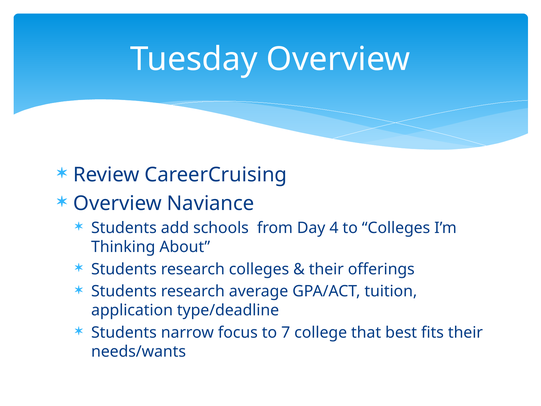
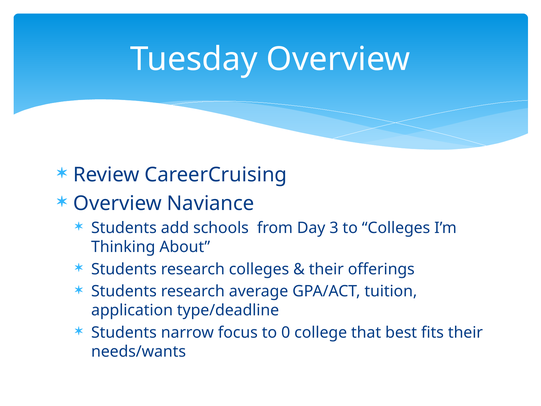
4: 4 -> 3
7: 7 -> 0
